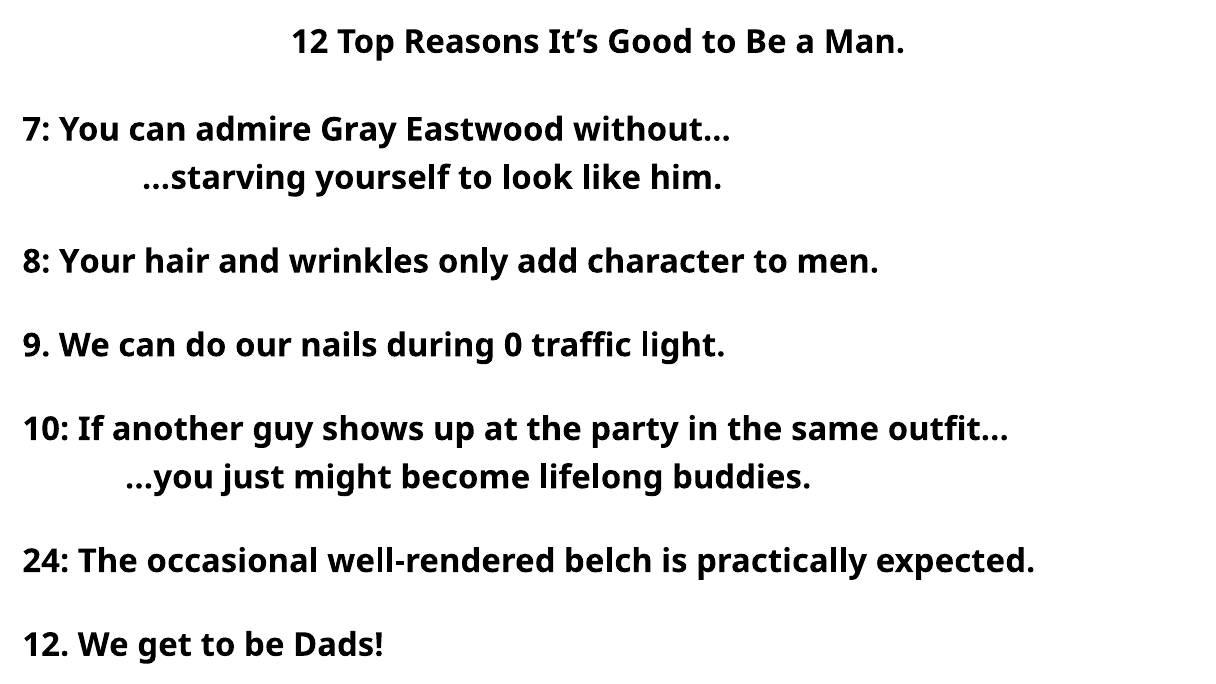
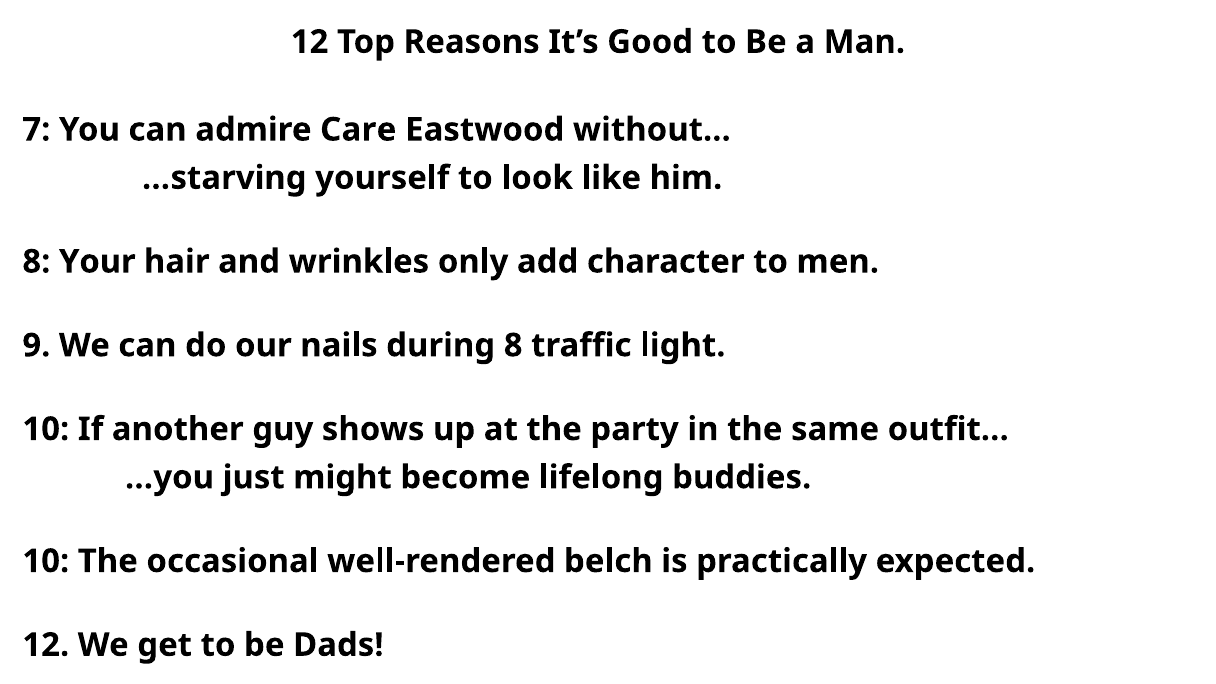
Gray: Gray -> Care
during 0: 0 -> 8
24 at (46, 561): 24 -> 10
